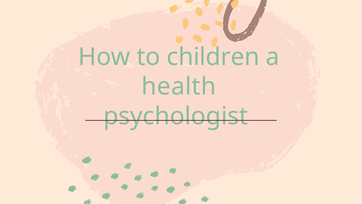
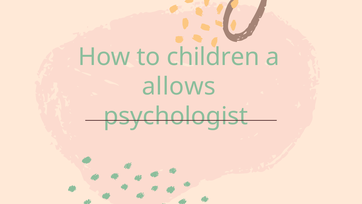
health: health -> allows
